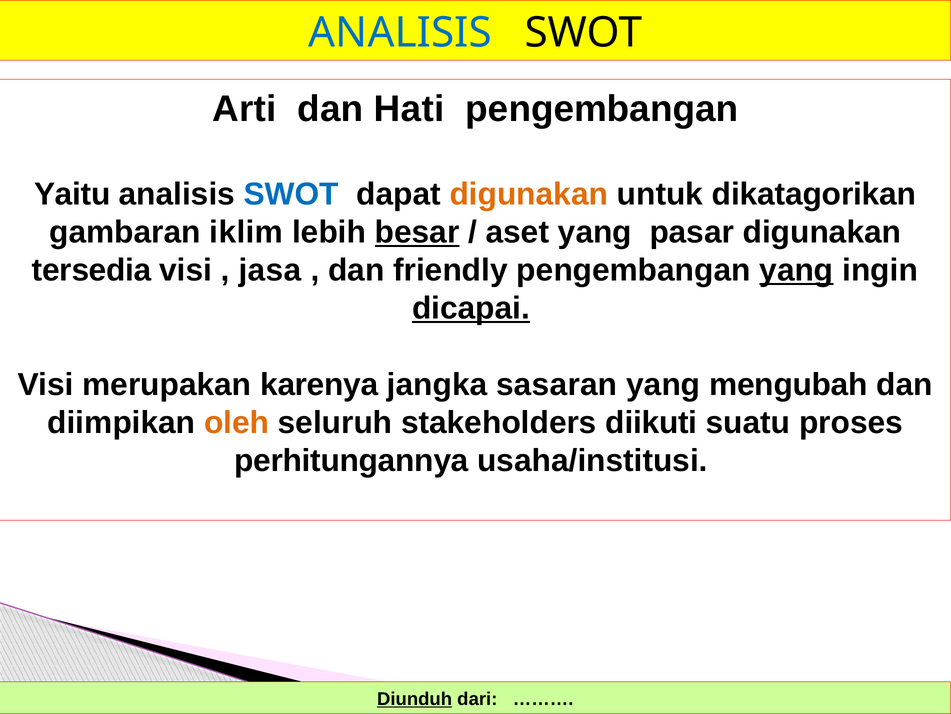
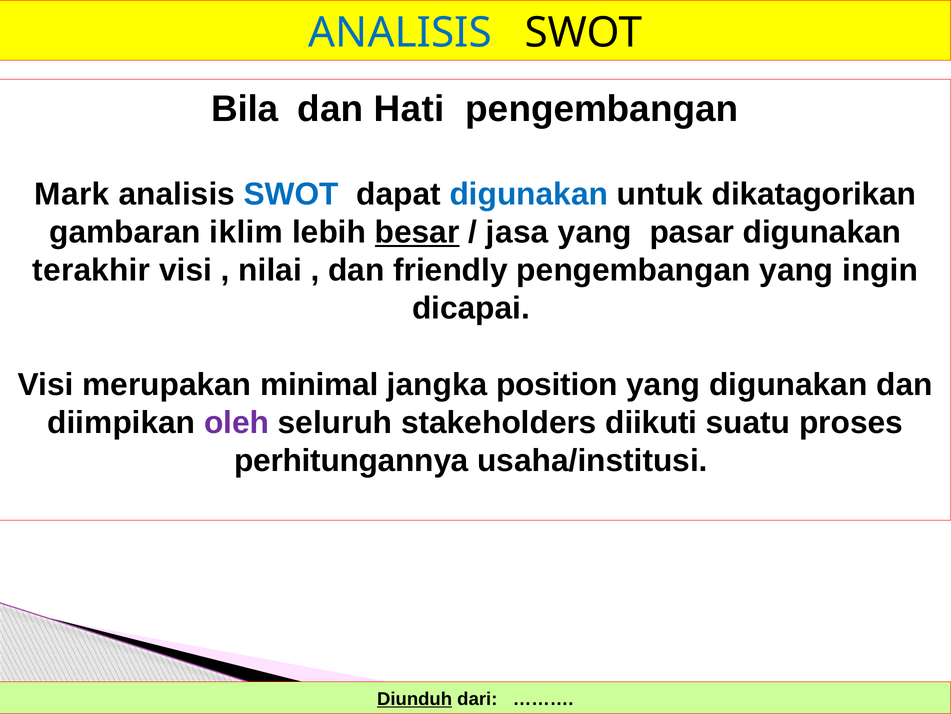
Arti: Arti -> Bila
Yaitu: Yaitu -> Mark
digunakan at (529, 194) colour: orange -> blue
aset: aset -> jasa
tersedia: tersedia -> terakhir
jasa: jasa -> nilai
yang at (796, 270) underline: present -> none
dicapai underline: present -> none
karenya: karenya -> minimal
sasaran: sasaran -> position
yang mengubah: mengubah -> digunakan
oleh colour: orange -> purple
